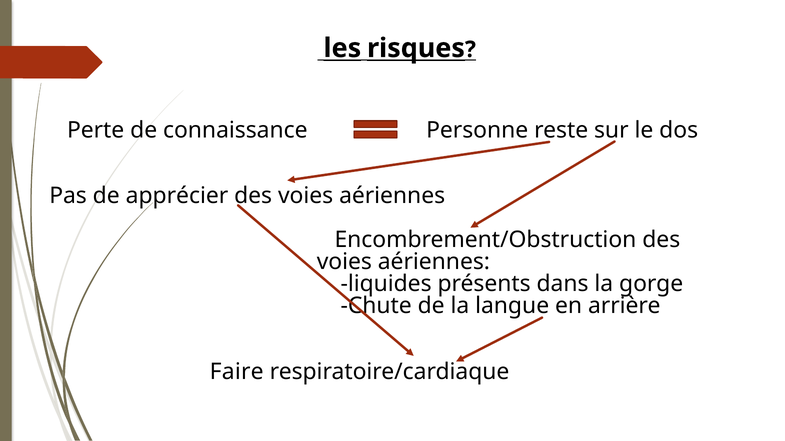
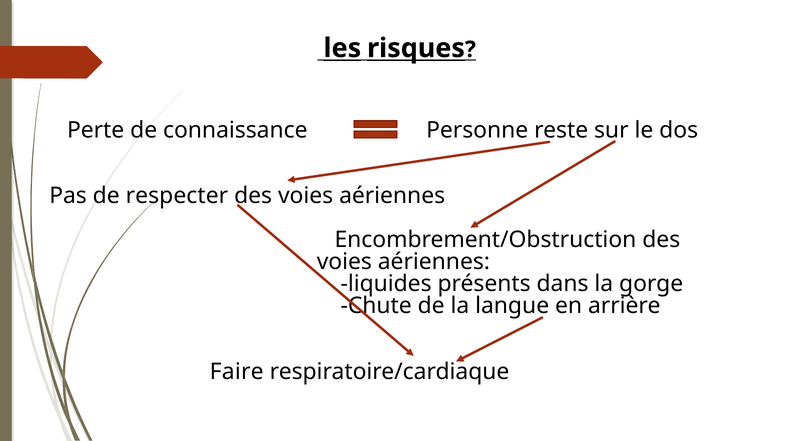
apprécier: apprécier -> respecter
